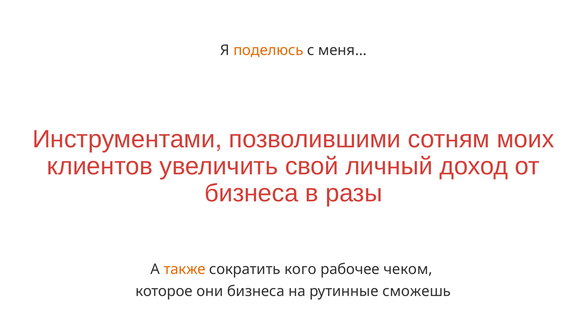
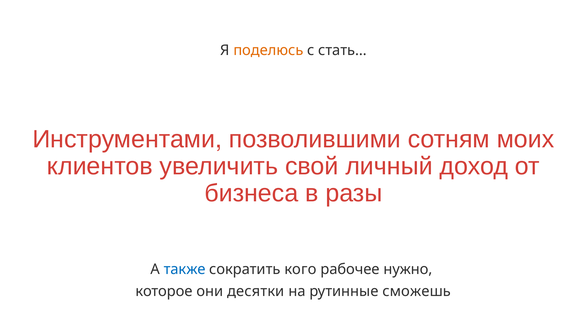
меня…: меня… -> стать…
также colour: orange -> blue
чеком: чеком -> нужно
они бизнеса: бизнеса -> десятки
